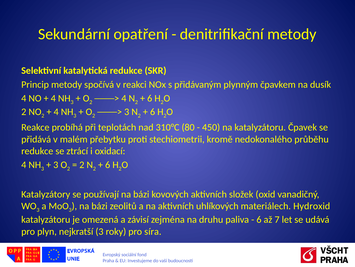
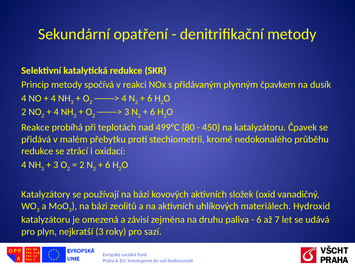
310°C: 310°C -> 499°C
síra: síra -> sazí
